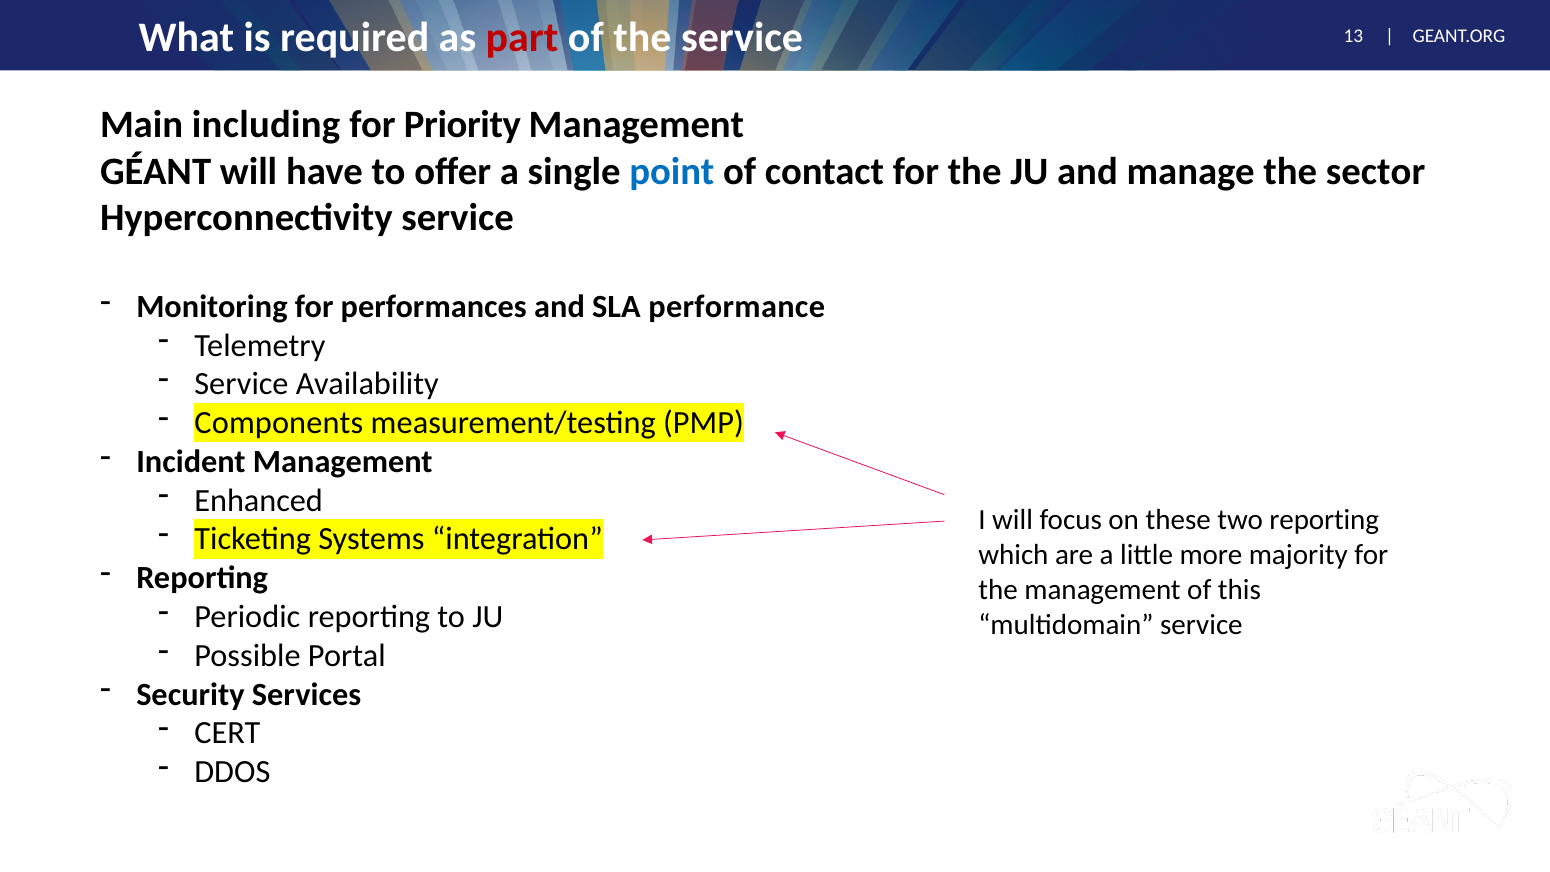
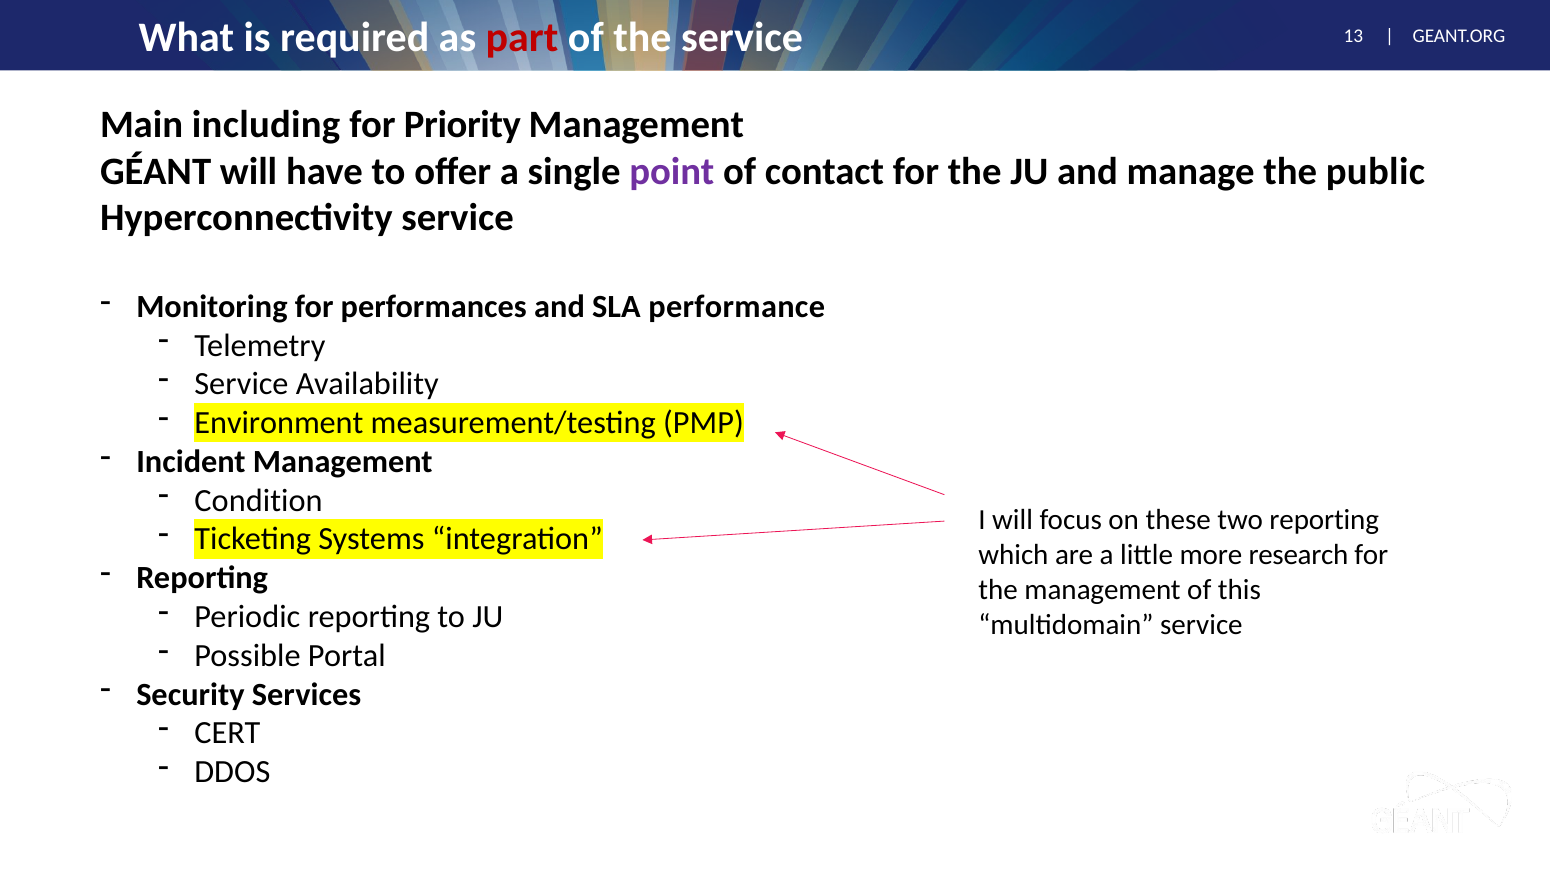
point colour: blue -> purple
sector: sector -> public
Components: Components -> Environment
Enhanced: Enhanced -> Condition
majority: majority -> research
